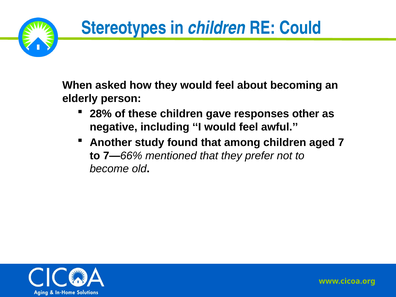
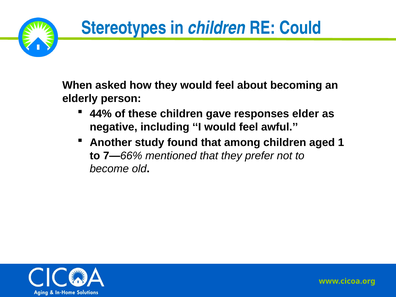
28%: 28% -> 44%
other: other -> elder
7: 7 -> 1
